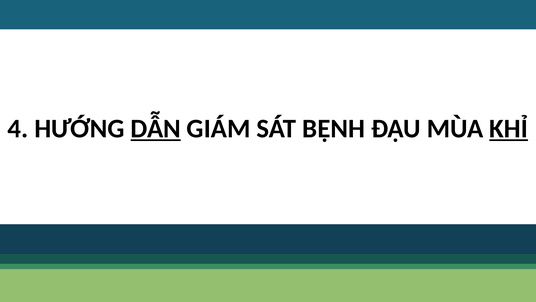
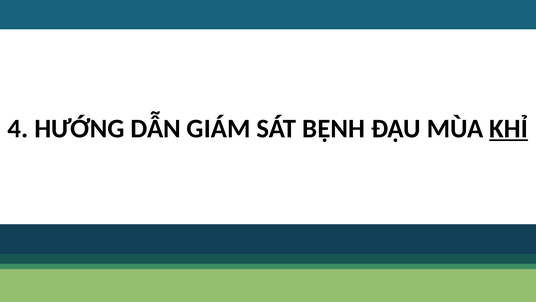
DẪN underline: present -> none
